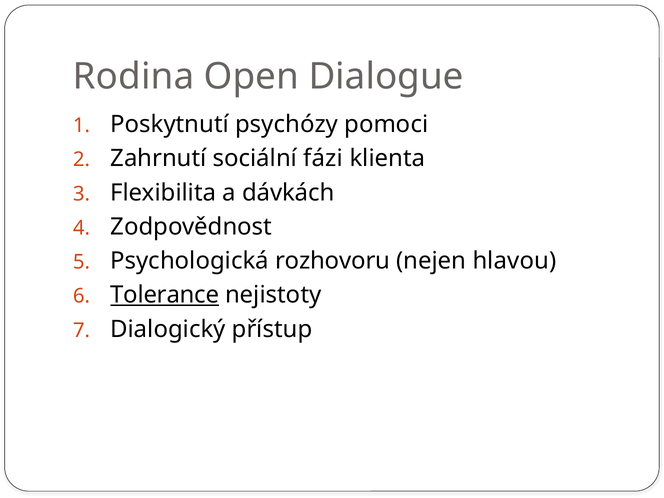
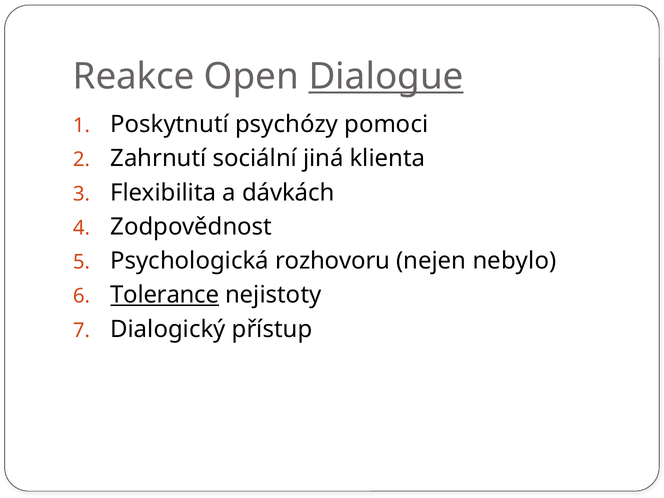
Rodina: Rodina -> Reakce
Dialogue underline: none -> present
fázi: fázi -> jiná
hlavou: hlavou -> nebylo
